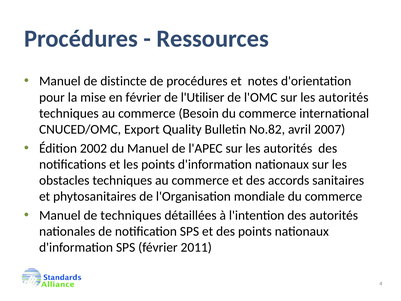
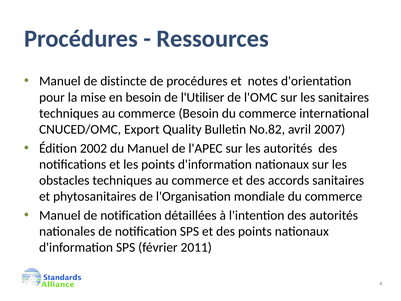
en février: février -> besoin
l'OMC sur les autorités: autorités -> sanitaires
Manuel de techniques: techniques -> notification
